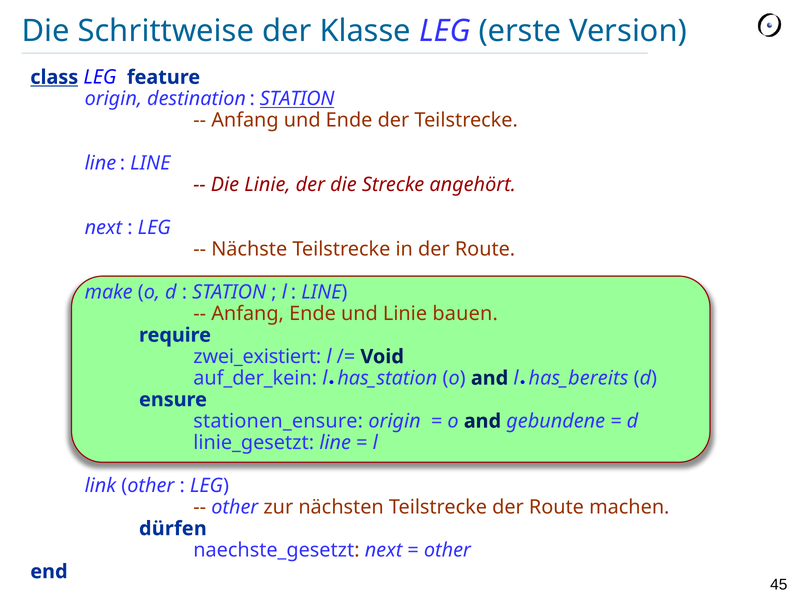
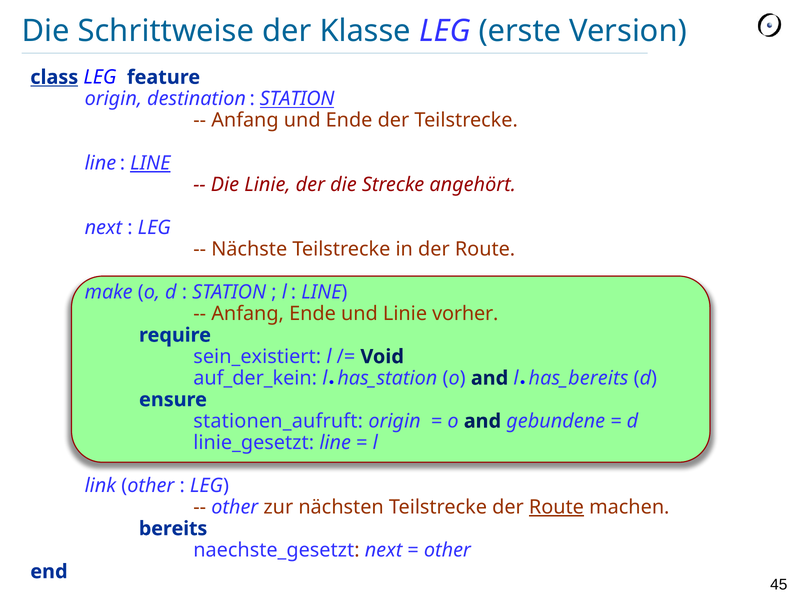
LINE at (150, 163) underline: none -> present
bauen: bauen -> vorher
zwei_existiert: zwei_existiert -> sein_existiert
stationen_ensure: stationen_ensure -> stationen_aufruft
Route at (556, 506) underline: none -> present
dürfen: dürfen -> bereits
